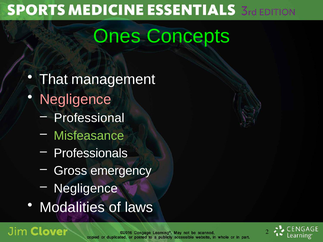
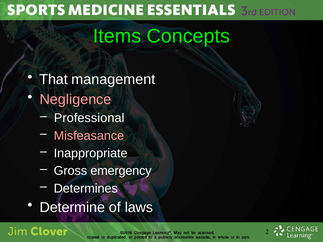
Ones: Ones -> Items
Misfeasance colour: light green -> pink
Professionals: Professionals -> Inappropriate
Negligence at (86, 189): Negligence -> Determines
Modalities: Modalities -> Determine
